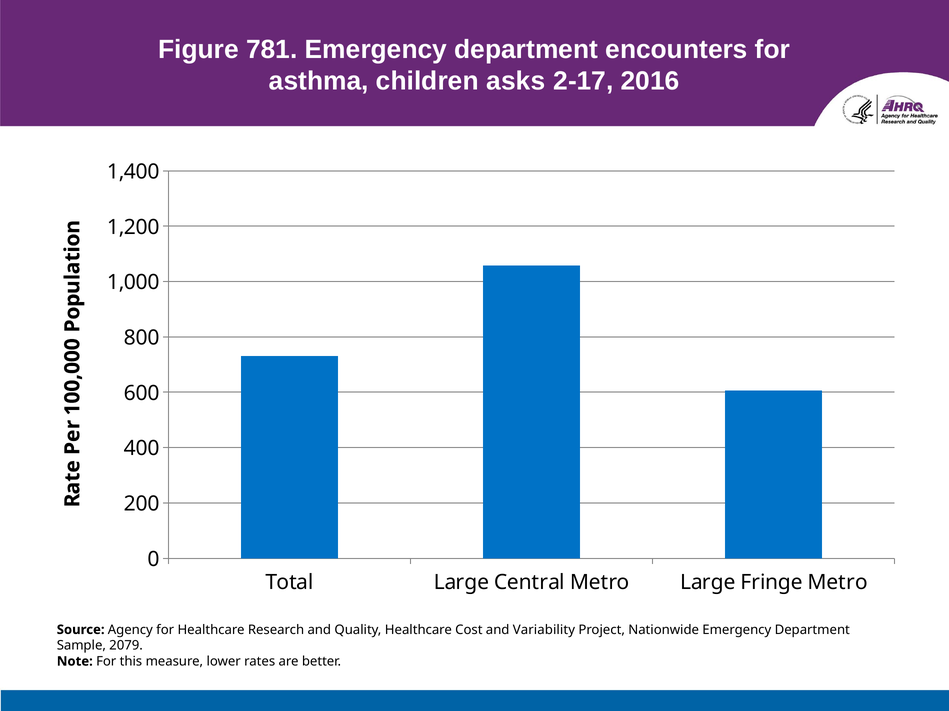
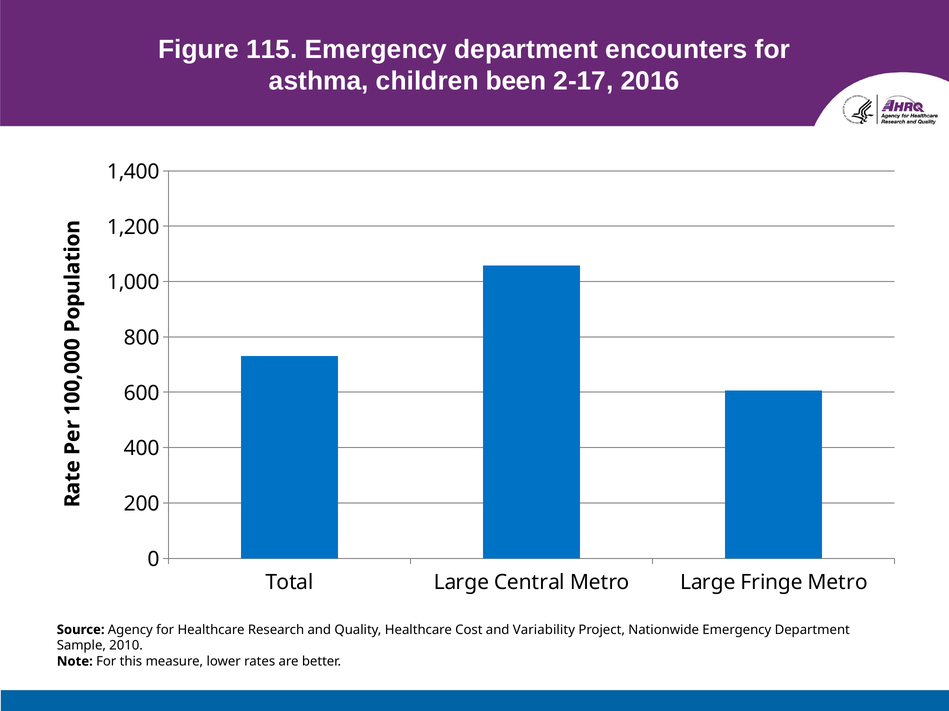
781: 781 -> 115
asks: asks -> been
2079: 2079 -> 2010
